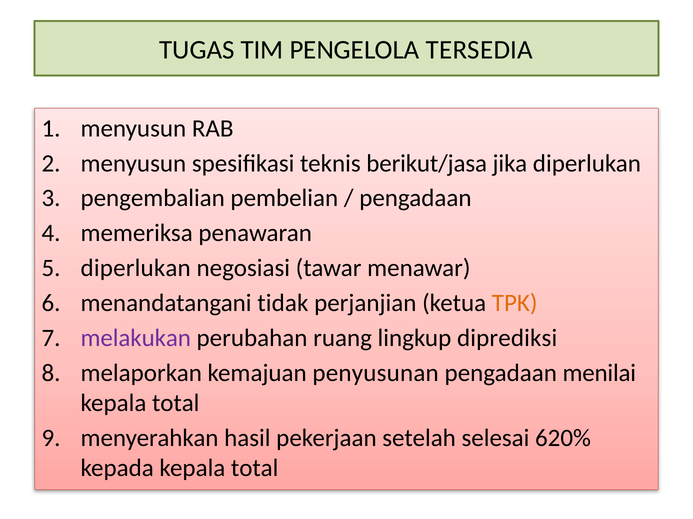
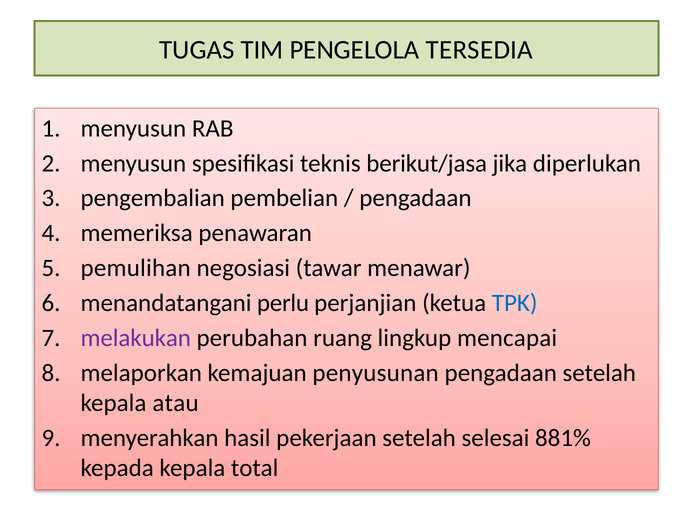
diperlukan at (136, 269): diperlukan -> pemulihan
tidak: tidak -> perlu
TPK colour: orange -> blue
diprediksi: diprediksi -> mencapai
pengadaan menilai: menilai -> setelah
total at (176, 404): total -> atau
620%: 620% -> 881%
